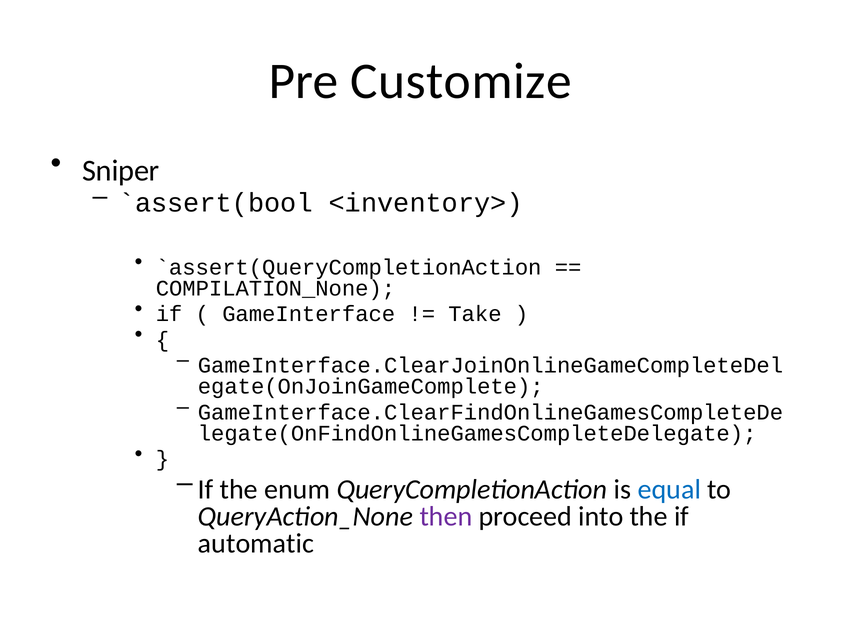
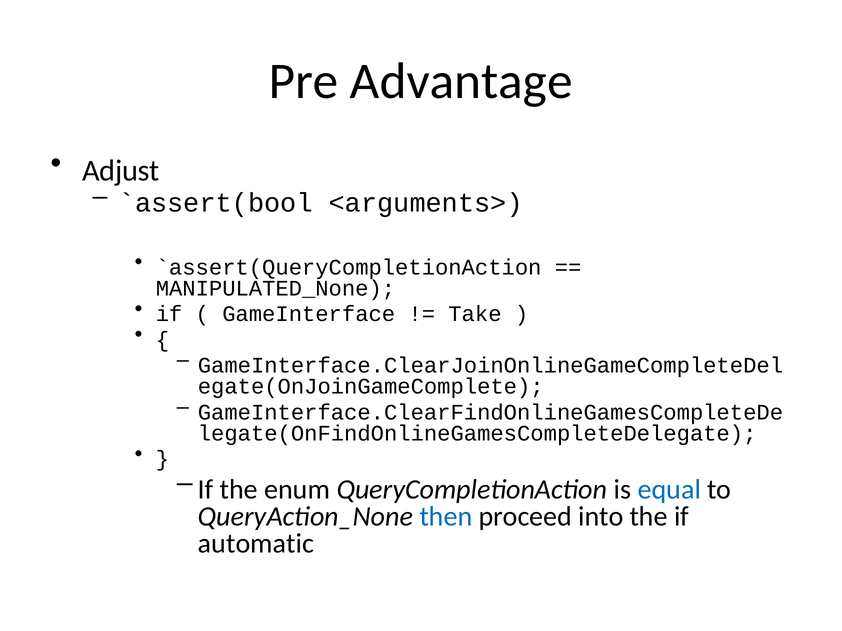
Customize: Customize -> Advantage
Sniper: Sniper -> Adjust
<inventory>: <inventory> -> <arguments>
COMPILATION_None: COMPILATION_None -> MANIPULATED_None
then colour: purple -> blue
